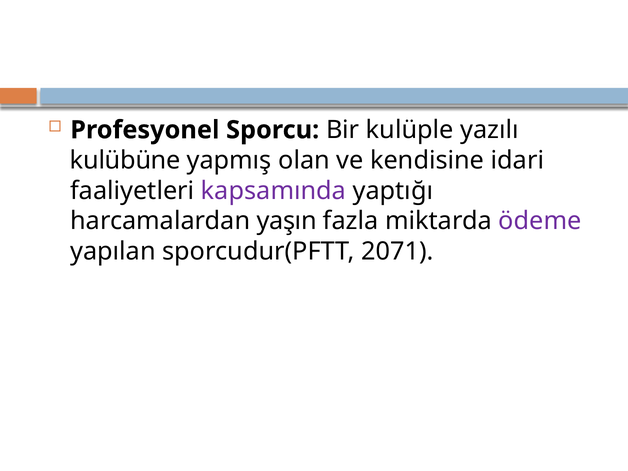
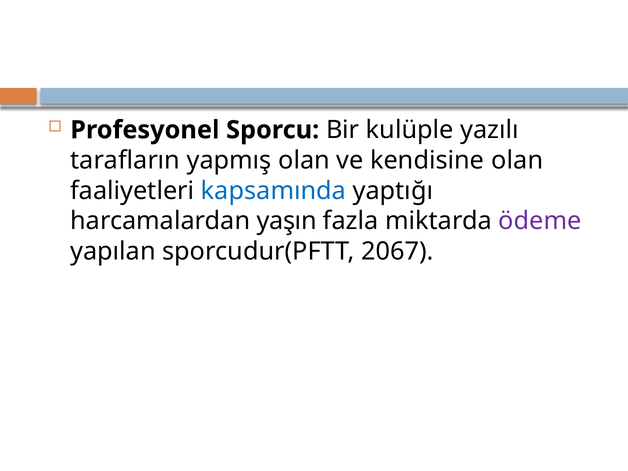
kulübüne: kulübüne -> tarafların
kendisine idari: idari -> olan
kapsamında colour: purple -> blue
2071: 2071 -> 2067
